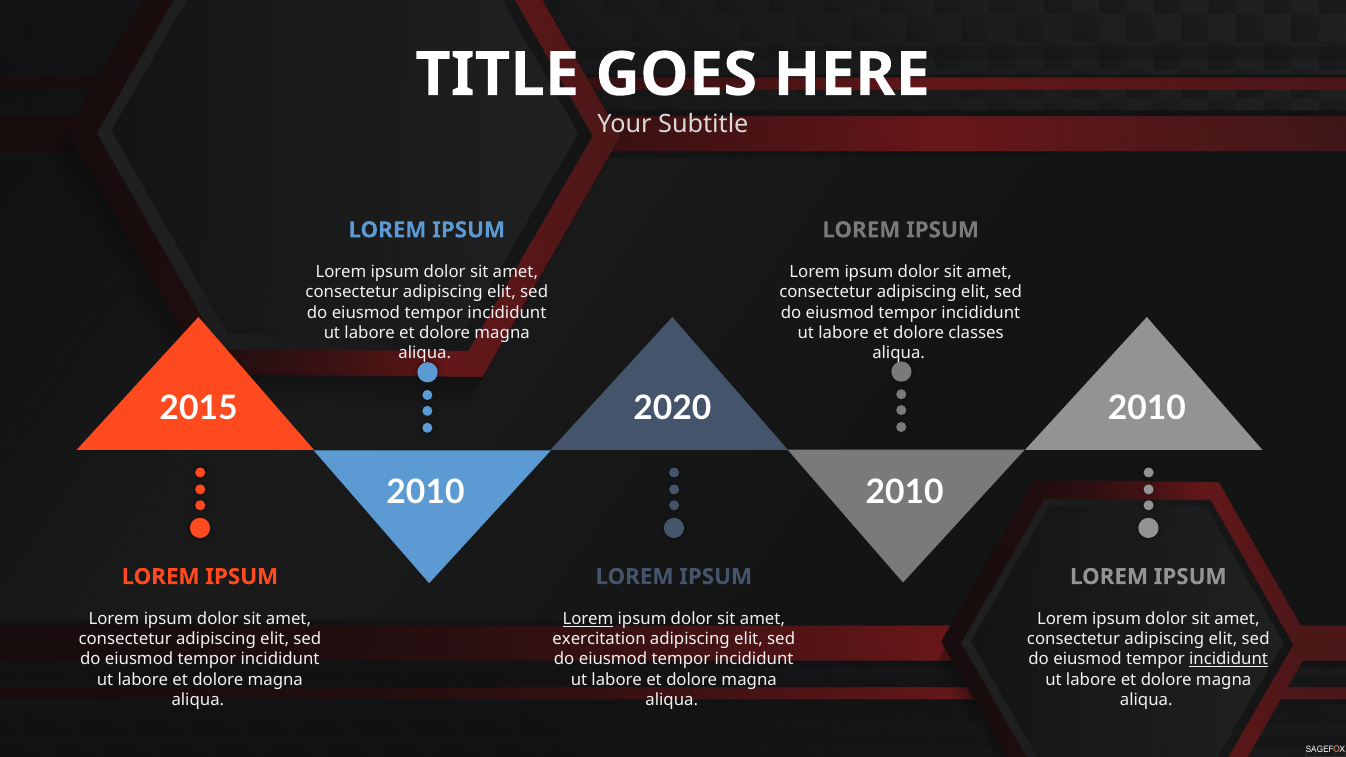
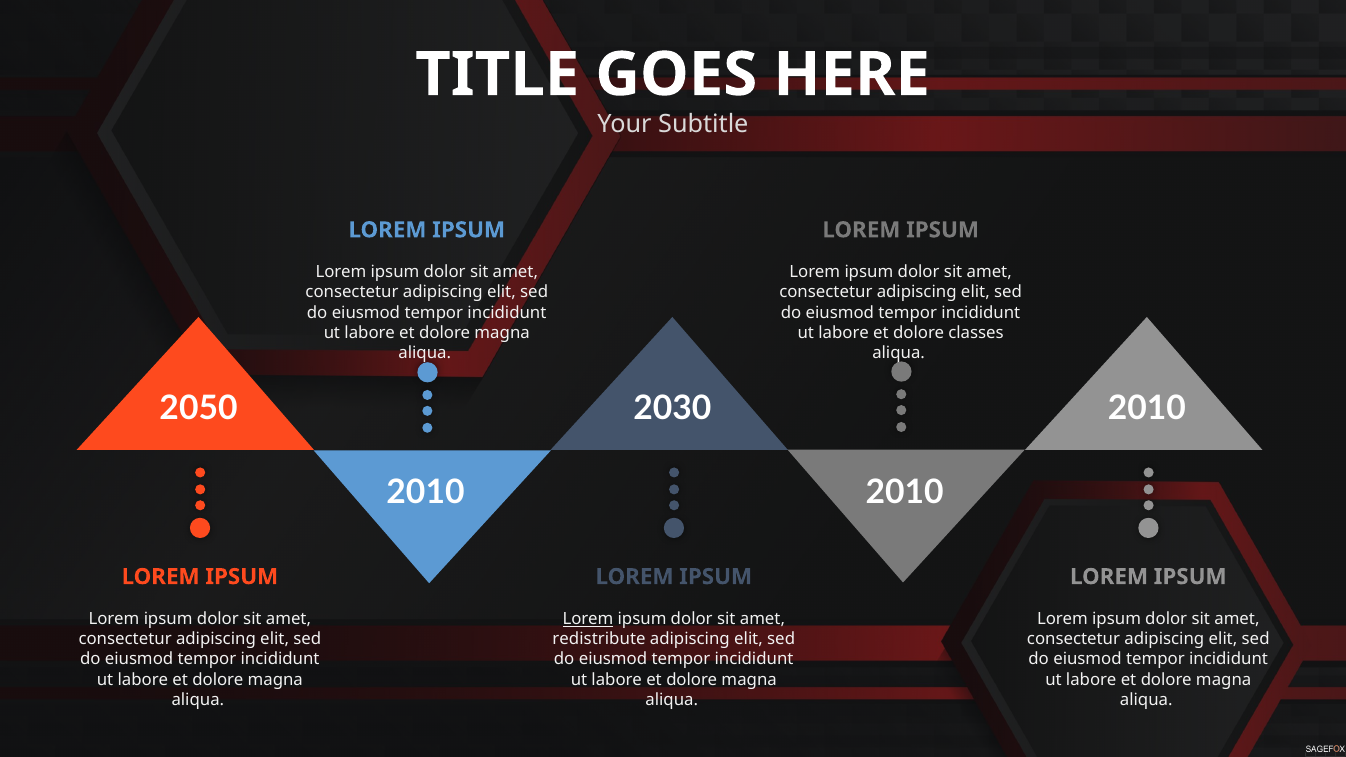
2015: 2015 -> 2050
2020: 2020 -> 2030
exercitation: exercitation -> redistribute
incididunt at (1229, 659) underline: present -> none
